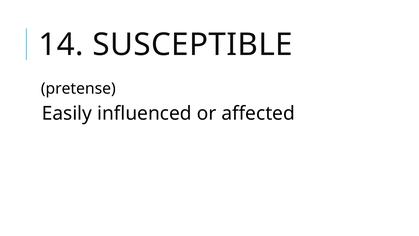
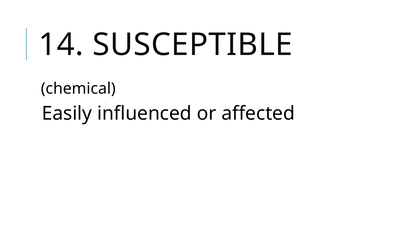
pretense: pretense -> chemical
